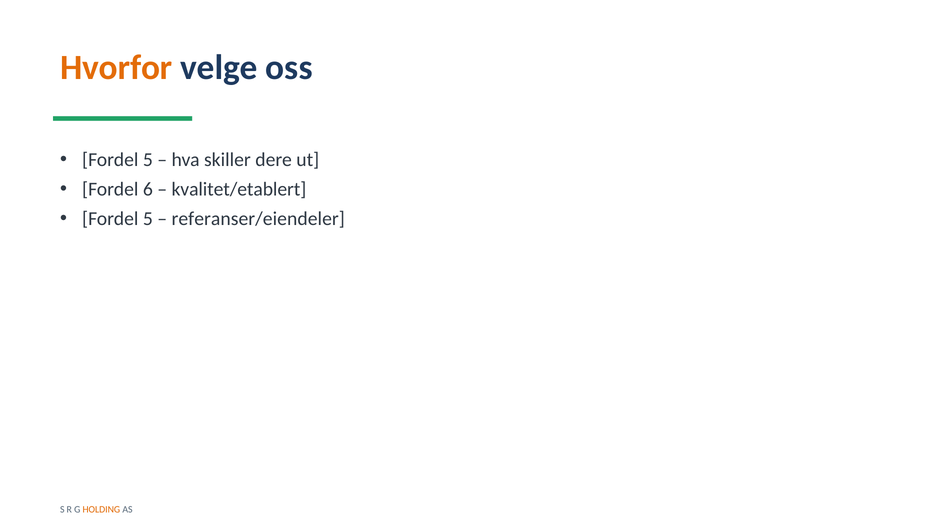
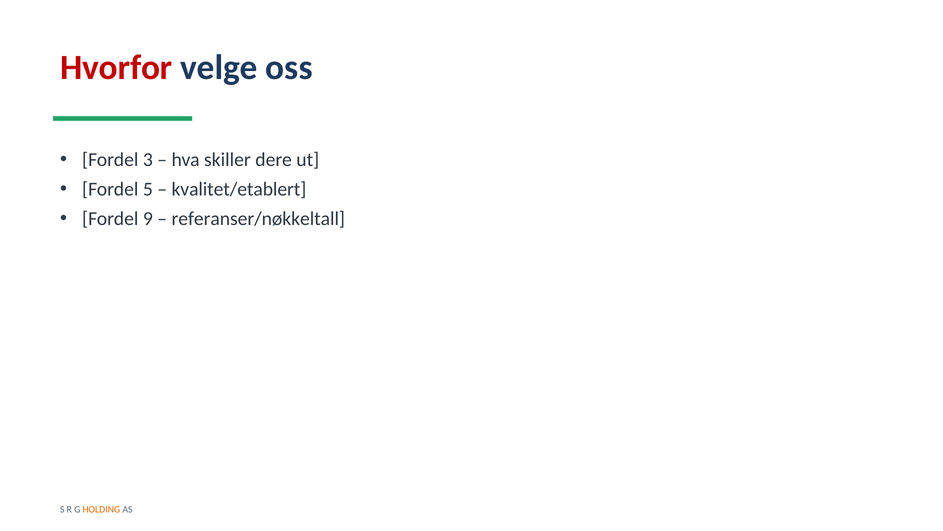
Hvorfor colour: orange -> red
5 at (148, 160): 5 -> 3
6: 6 -> 5
5 at (148, 219): 5 -> 9
referanser/eiendeler: referanser/eiendeler -> referanser/nøkkeltall
